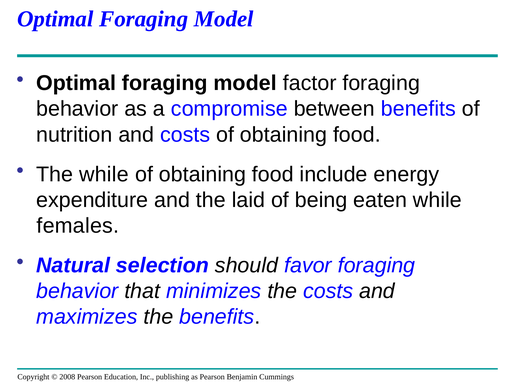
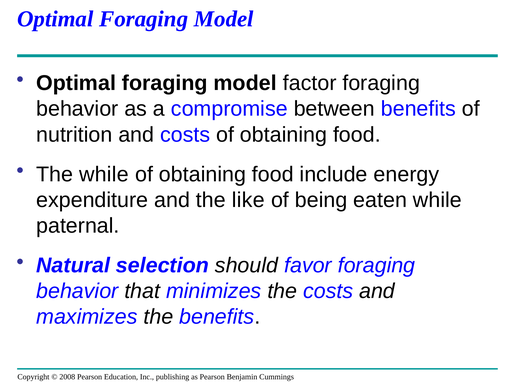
laid: laid -> like
females: females -> paternal
